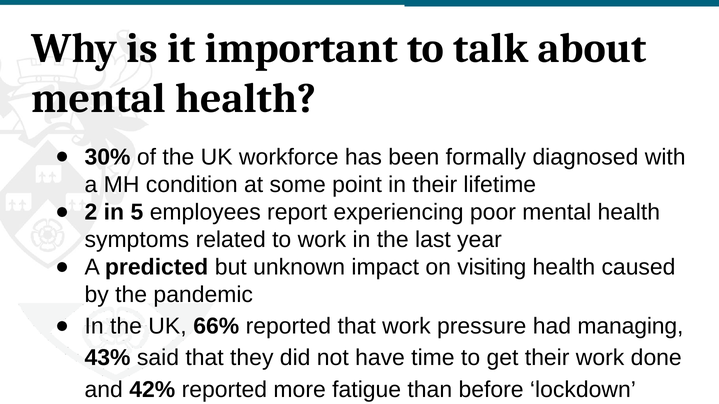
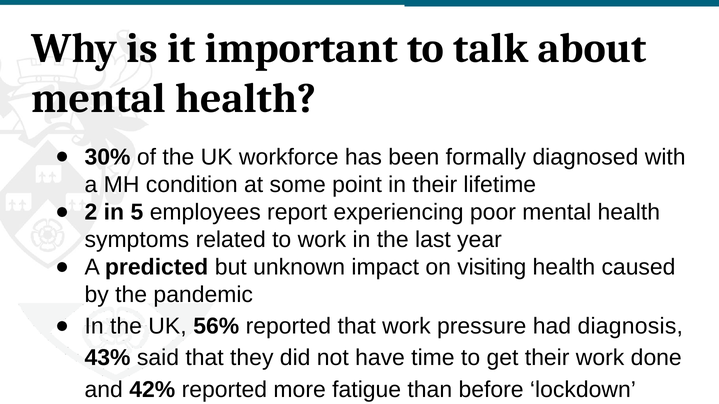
66%: 66% -> 56%
managing: managing -> diagnosis
